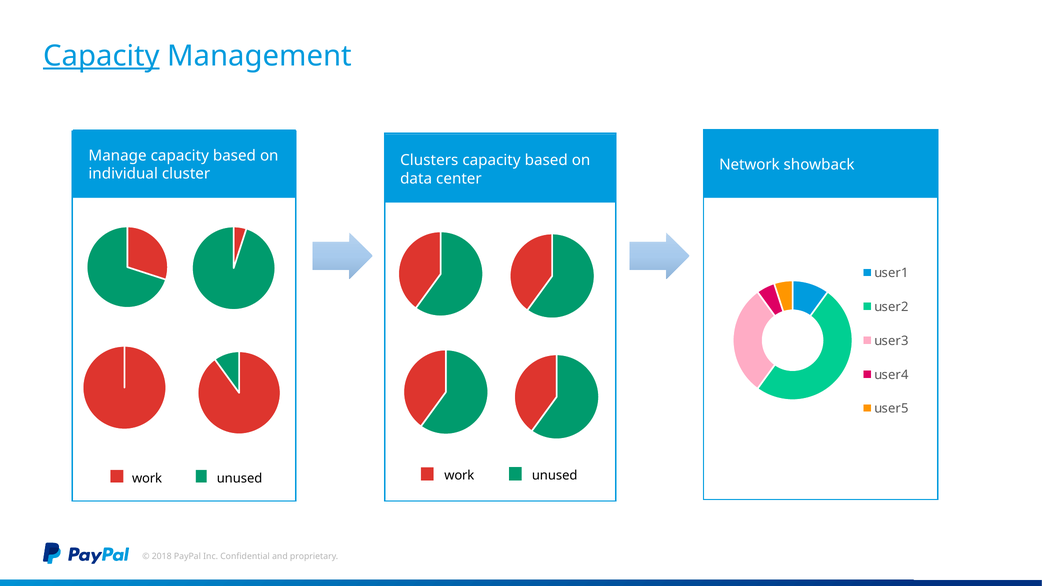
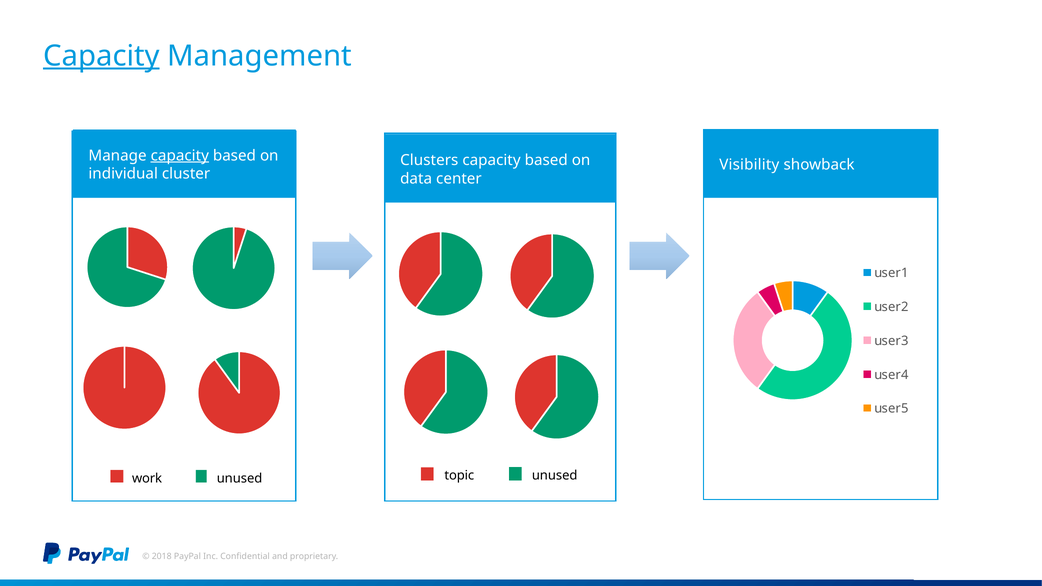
capacity at (180, 156) underline: none -> present
Network: Network -> Visibility
work at (459, 475): work -> topic
